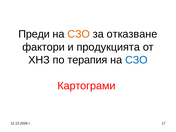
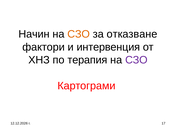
Преди: Преди -> Начин
продукцията: продукцията -> интервенция
СЗО at (136, 60) colour: blue -> purple
